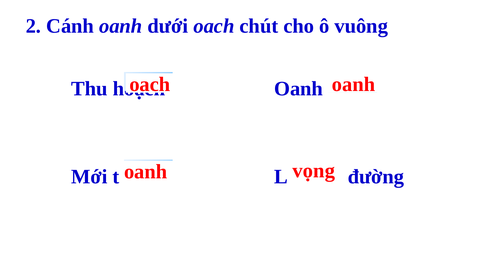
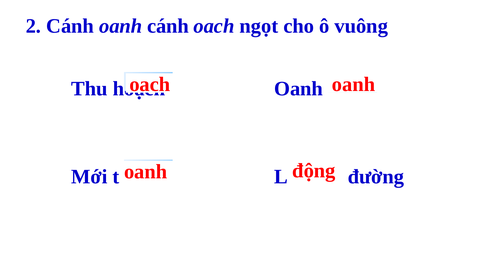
oanh dưới: dưới -> cánh
chút: chút -> ngọt
vọng: vọng -> động
